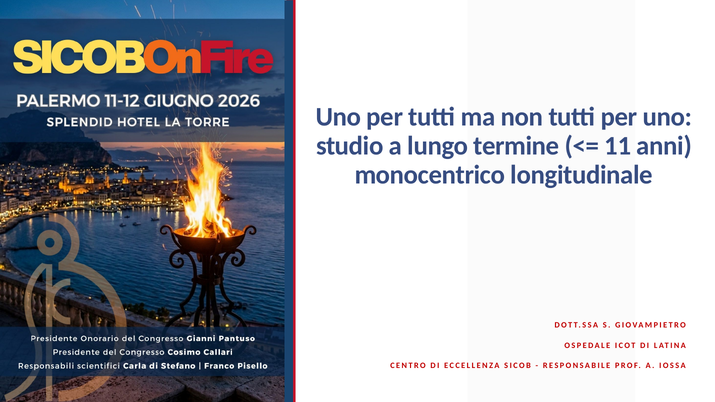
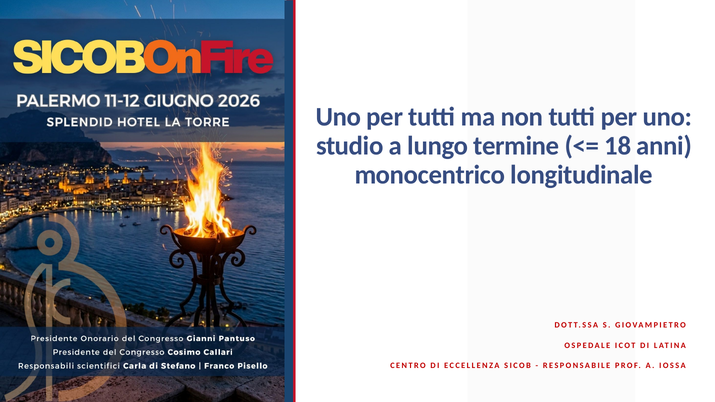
11: 11 -> 18
